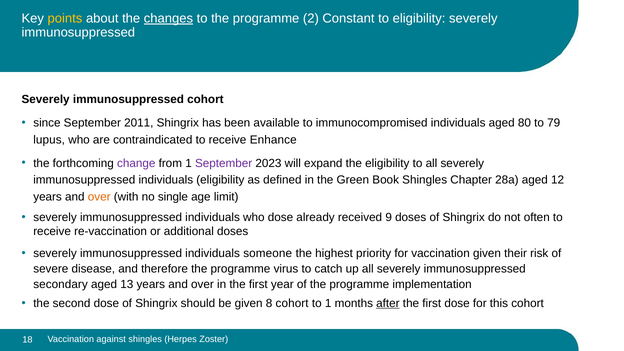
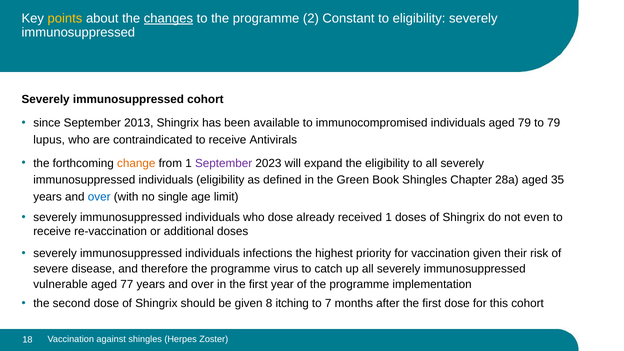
2011: 2011 -> 2013
aged 80: 80 -> 79
Enhance: Enhance -> Antivirals
change colour: purple -> orange
12: 12 -> 35
over at (99, 197) colour: orange -> blue
received 9: 9 -> 1
often: often -> even
someone: someone -> infections
secondary: secondary -> vulnerable
13: 13 -> 77
8 cohort: cohort -> itching
to 1: 1 -> 7
after underline: present -> none
